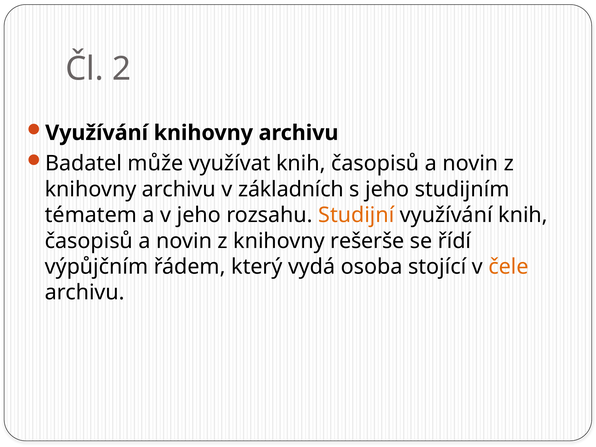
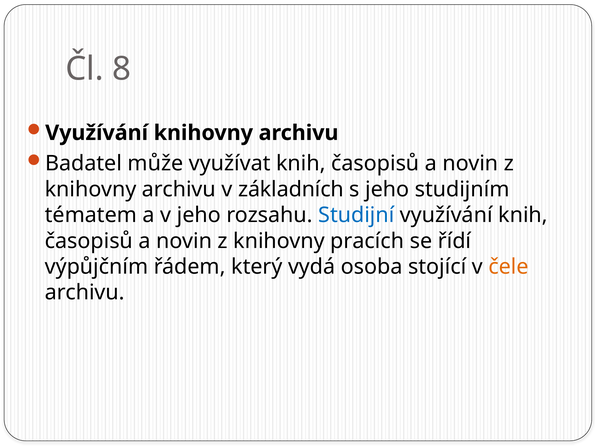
2: 2 -> 8
Studijní colour: orange -> blue
rešerše: rešerše -> pracích
